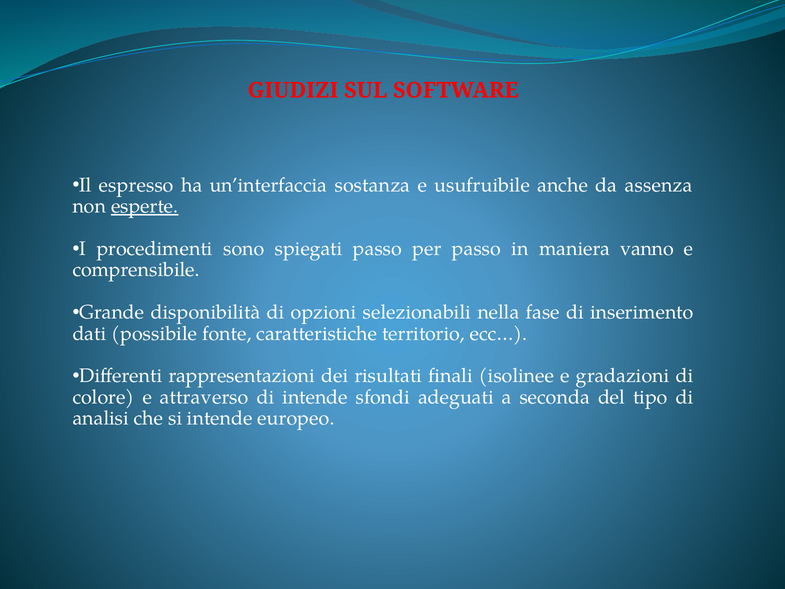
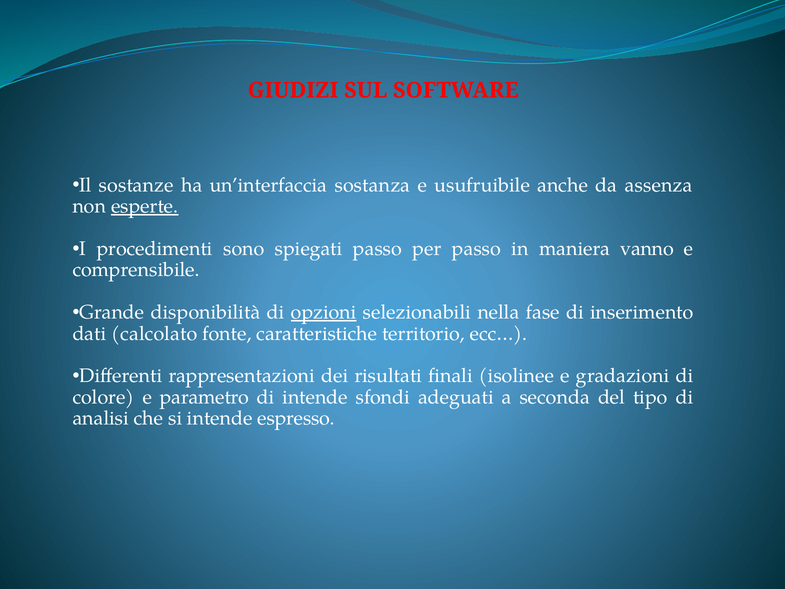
espresso: espresso -> sostanze
opzioni underline: none -> present
possibile: possibile -> calcolato
attraverso: attraverso -> parametro
europeo: europeo -> espresso
